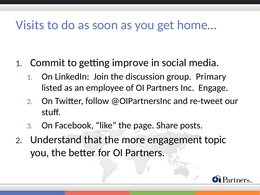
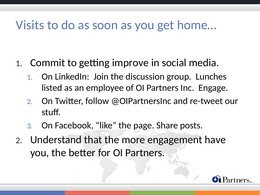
Primary: Primary -> Lunches
topic: topic -> have
